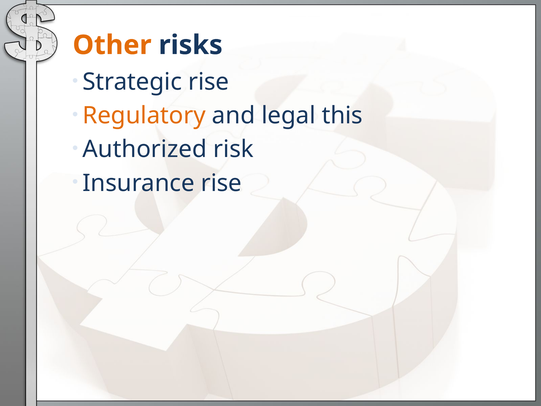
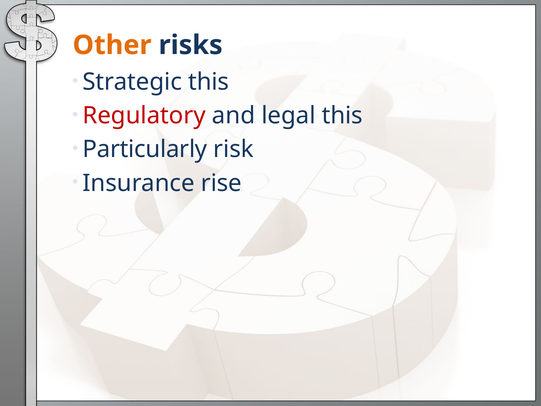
Strategic rise: rise -> this
Regulatory colour: orange -> red
Authorized: Authorized -> Particularly
